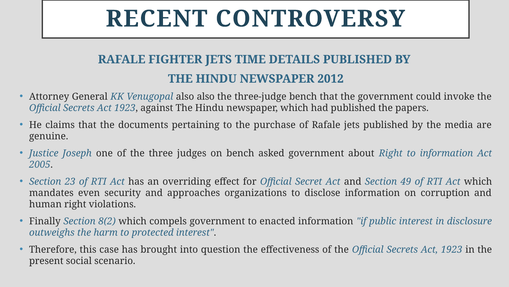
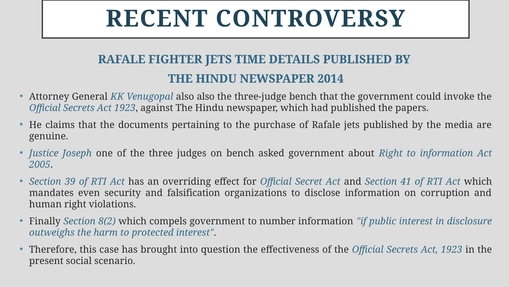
2012: 2012 -> 2014
23: 23 -> 39
49: 49 -> 41
approaches: approaches -> falsification
enacted: enacted -> number
